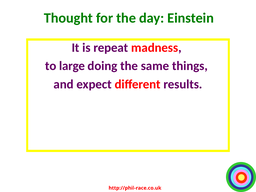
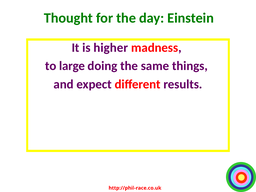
repeat: repeat -> higher
